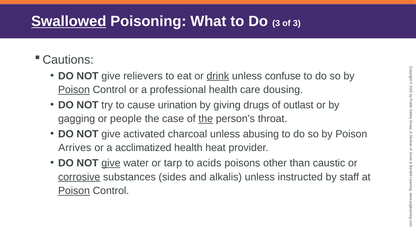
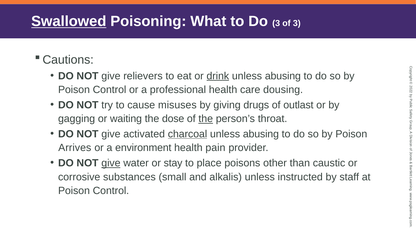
confuse at (283, 76): confuse -> abusing
Poison at (74, 90) underline: present -> none
urination: urination -> misuses
people: people -> waiting
case: case -> dose
charcoal underline: none -> present
acclimatized: acclimatized -> environment
heat: heat -> pain
tarp: tarp -> stay
acids: acids -> place
corrosive underline: present -> none
sides: sides -> small
Poison at (74, 191) underline: present -> none
